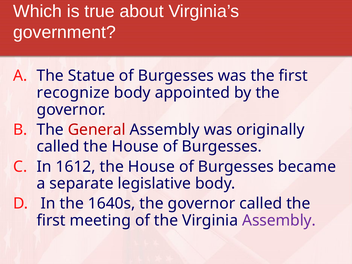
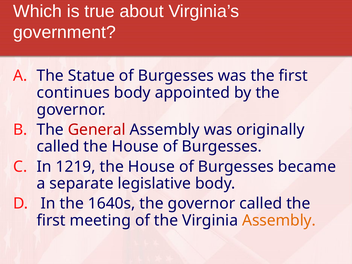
recognize: recognize -> continues
1612: 1612 -> 1219
Assembly at (279, 220) colour: purple -> orange
